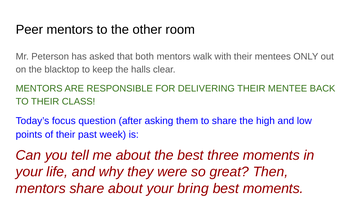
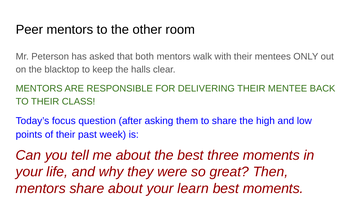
bring: bring -> learn
